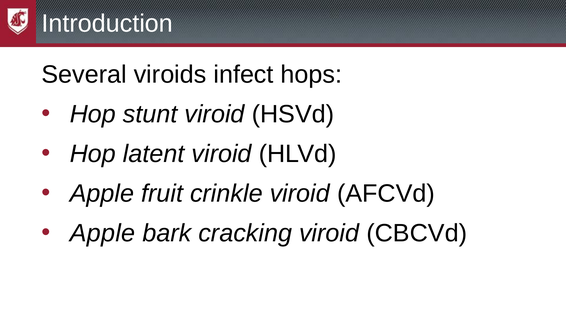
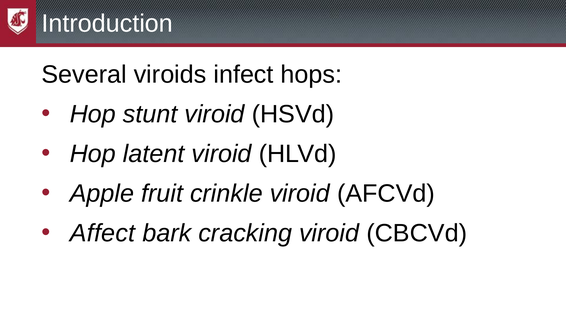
Apple at (103, 233): Apple -> Affect
